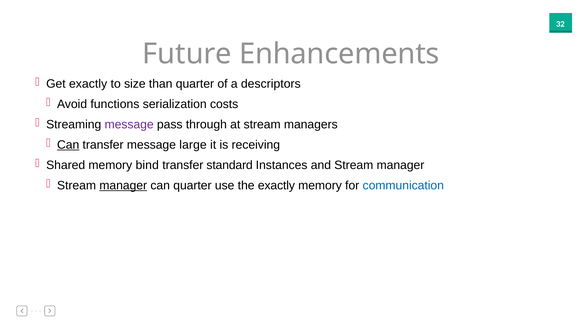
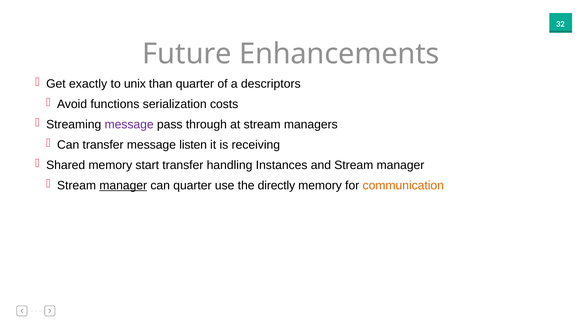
size: size -> unix
Can at (68, 145) underline: present -> none
large: large -> listen
bind: bind -> start
standard: standard -> handling
the exactly: exactly -> directly
communication colour: blue -> orange
